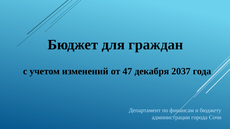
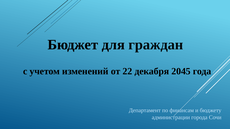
47: 47 -> 22
2037: 2037 -> 2045
